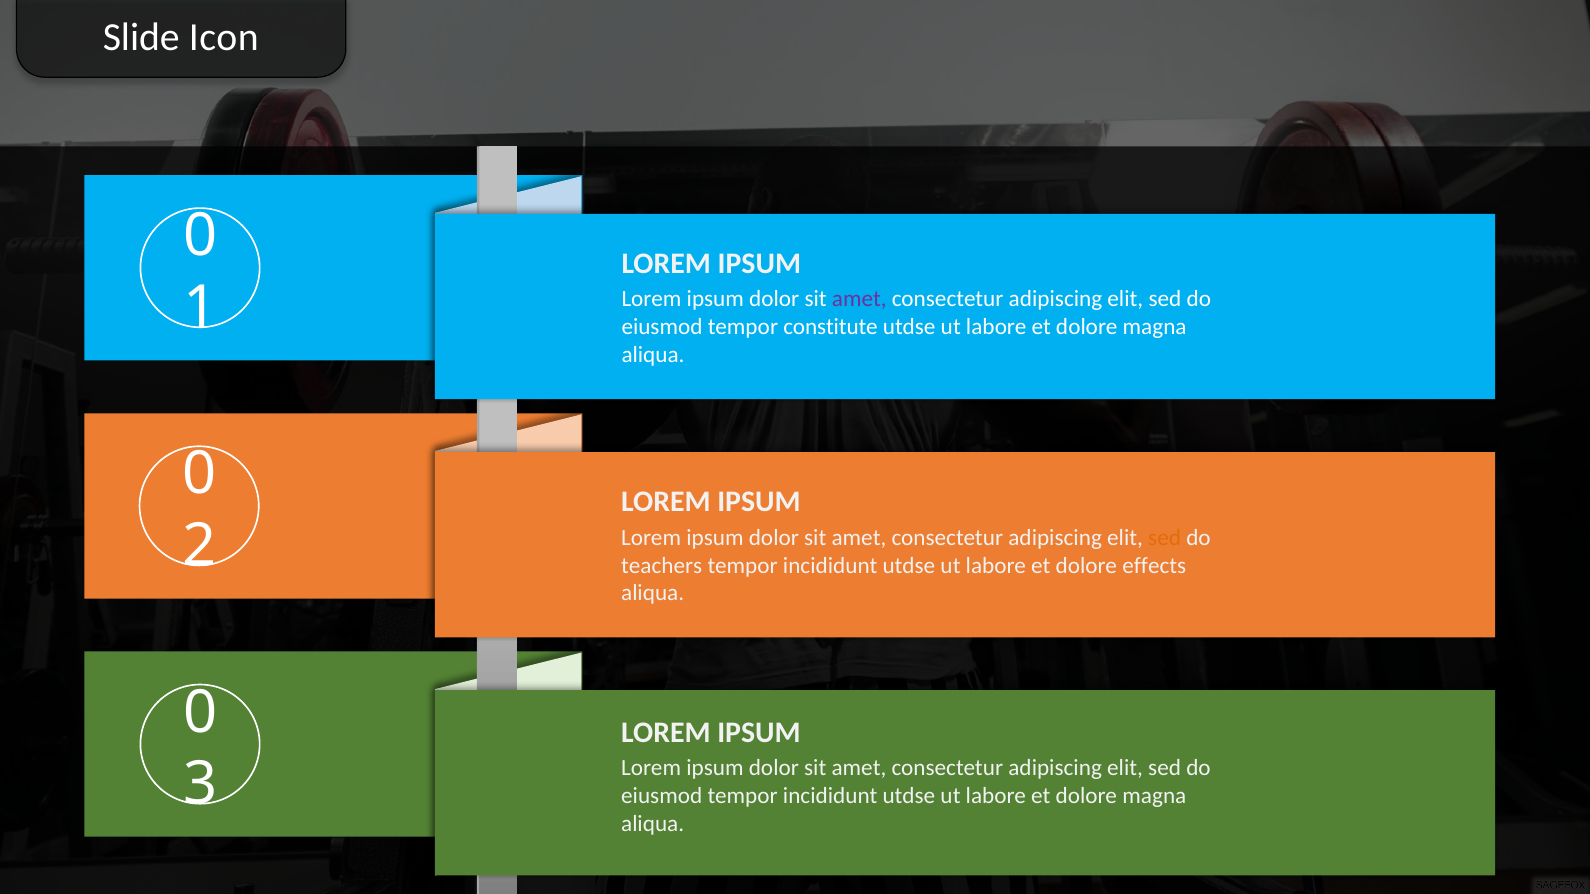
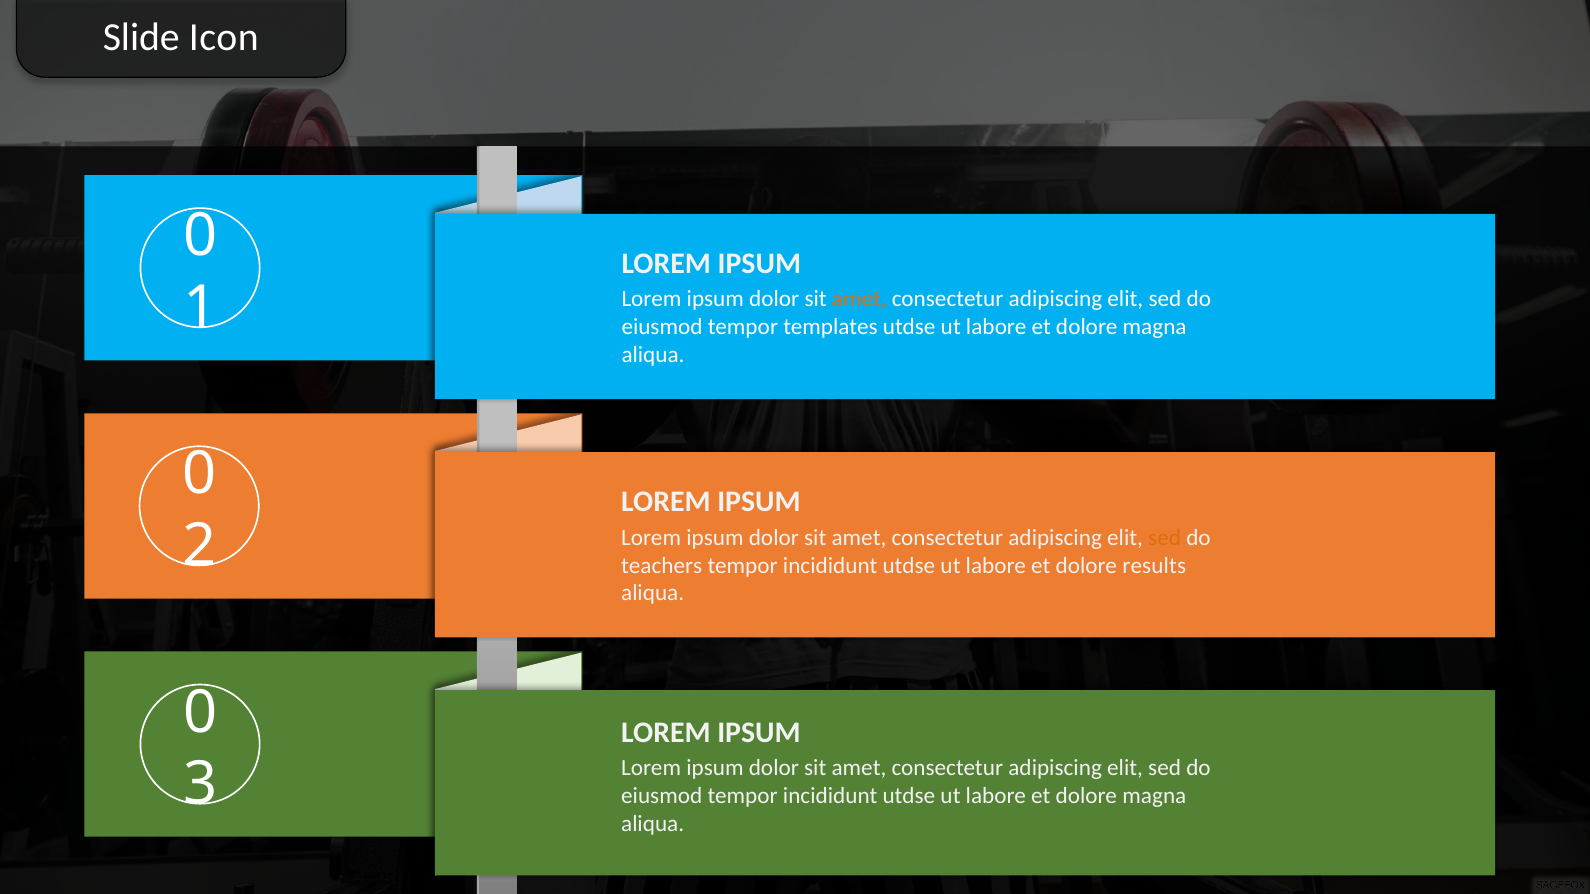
amet at (859, 299) colour: purple -> orange
constitute: constitute -> templates
effects: effects -> results
